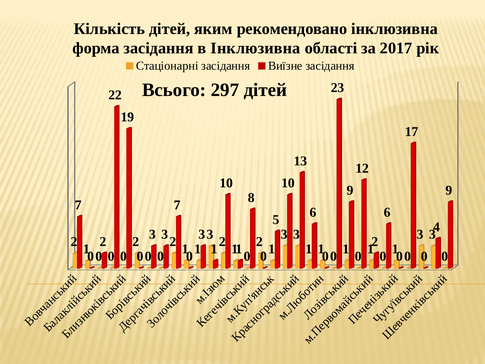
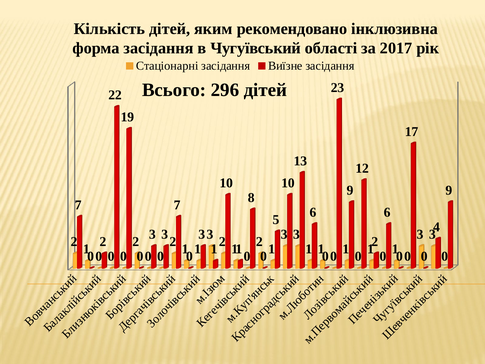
в Інклюзивна: Інклюзивна -> Чугуївський
297: 297 -> 296
